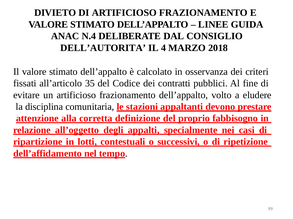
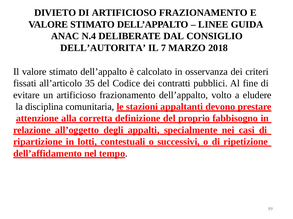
4: 4 -> 7
